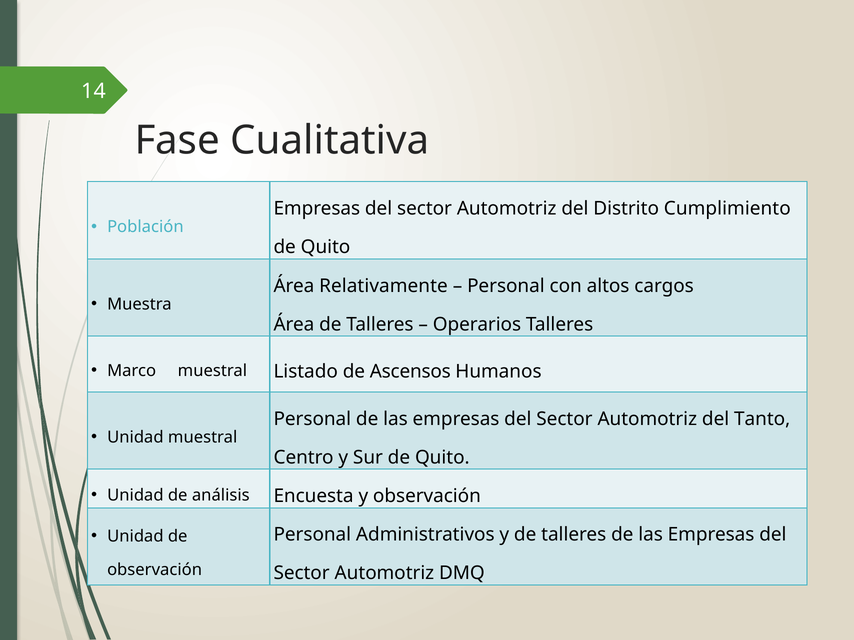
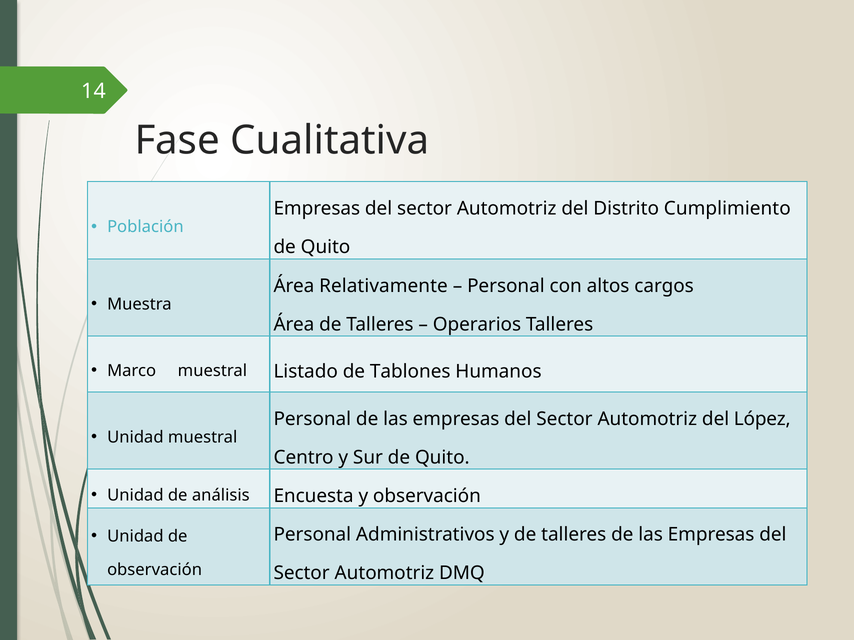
Ascensos: Ascensos -> Tablones
Tanto: Tanto -> López
